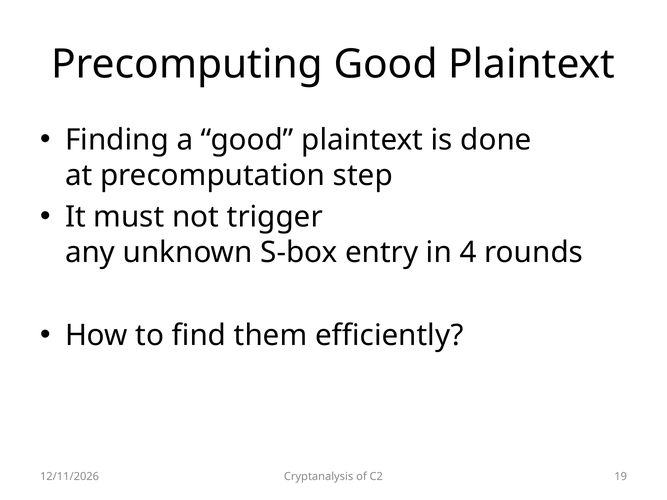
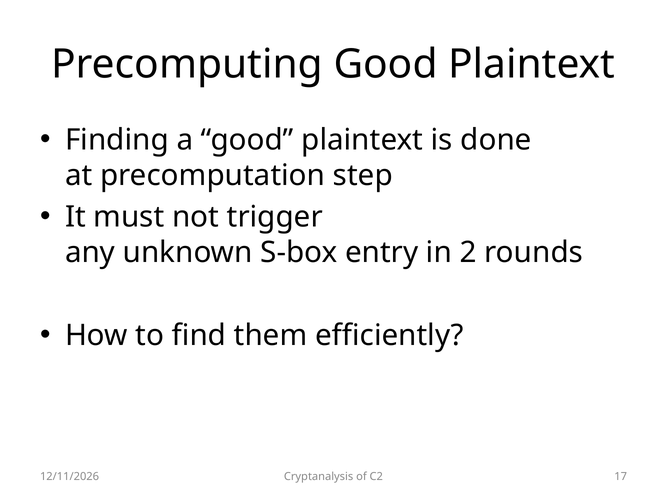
4: 4 -> 2
19: 19 -> 17
